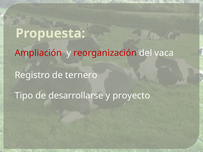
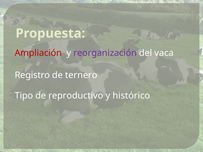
reorganización colour: red -> purple
desarrollarse: desarrollarse -> reproductivo
proyecto: proyecto -> histórico
